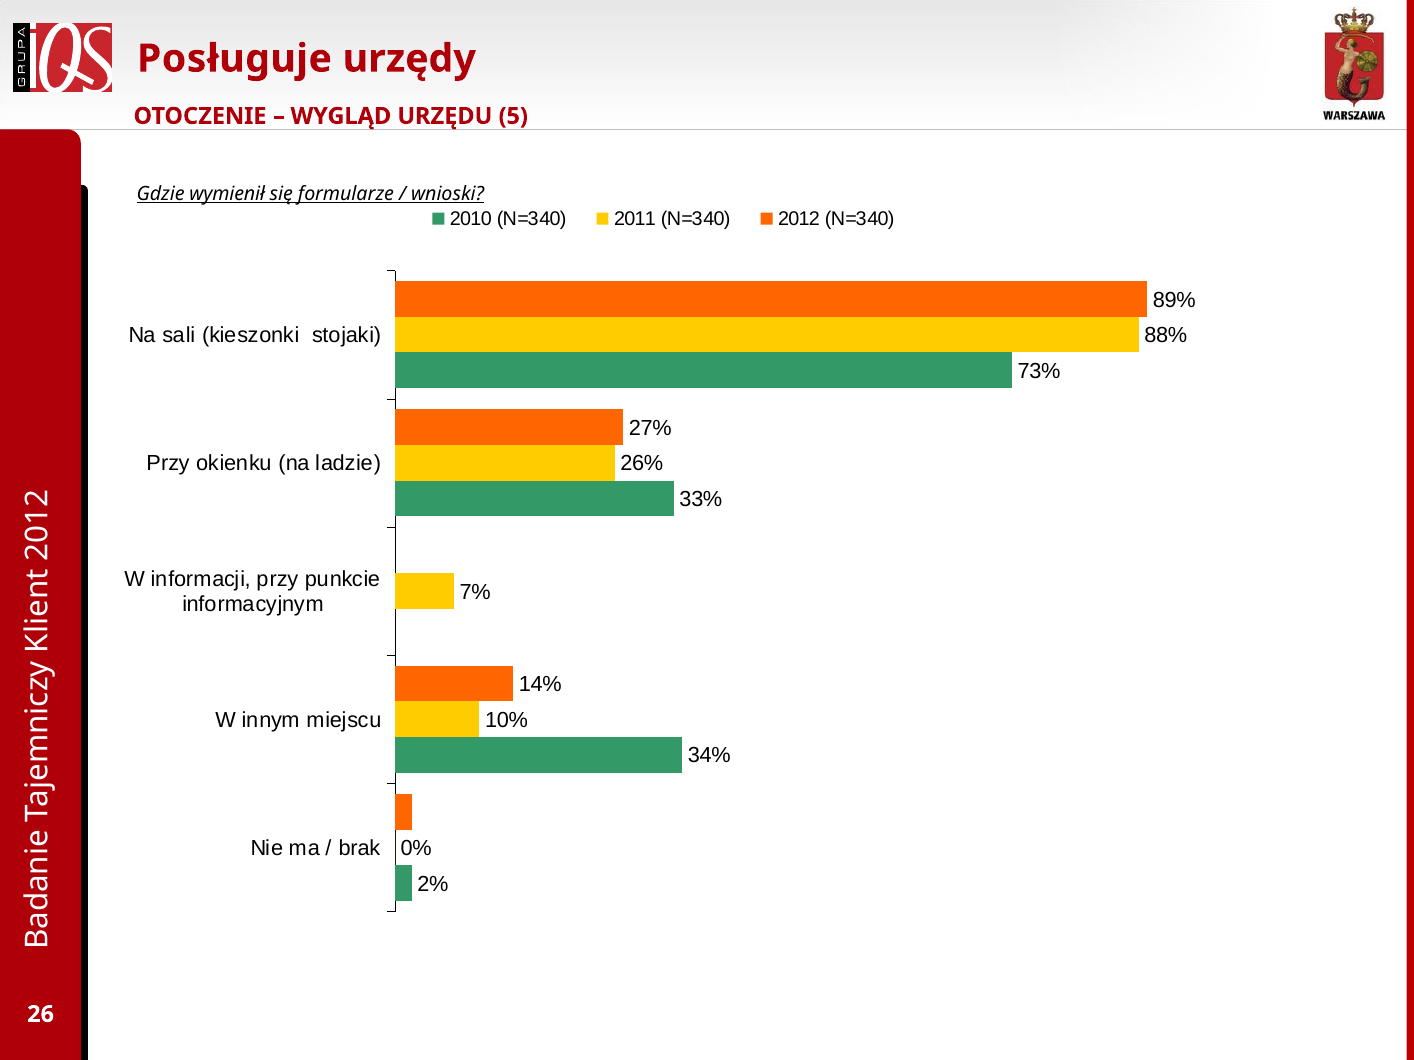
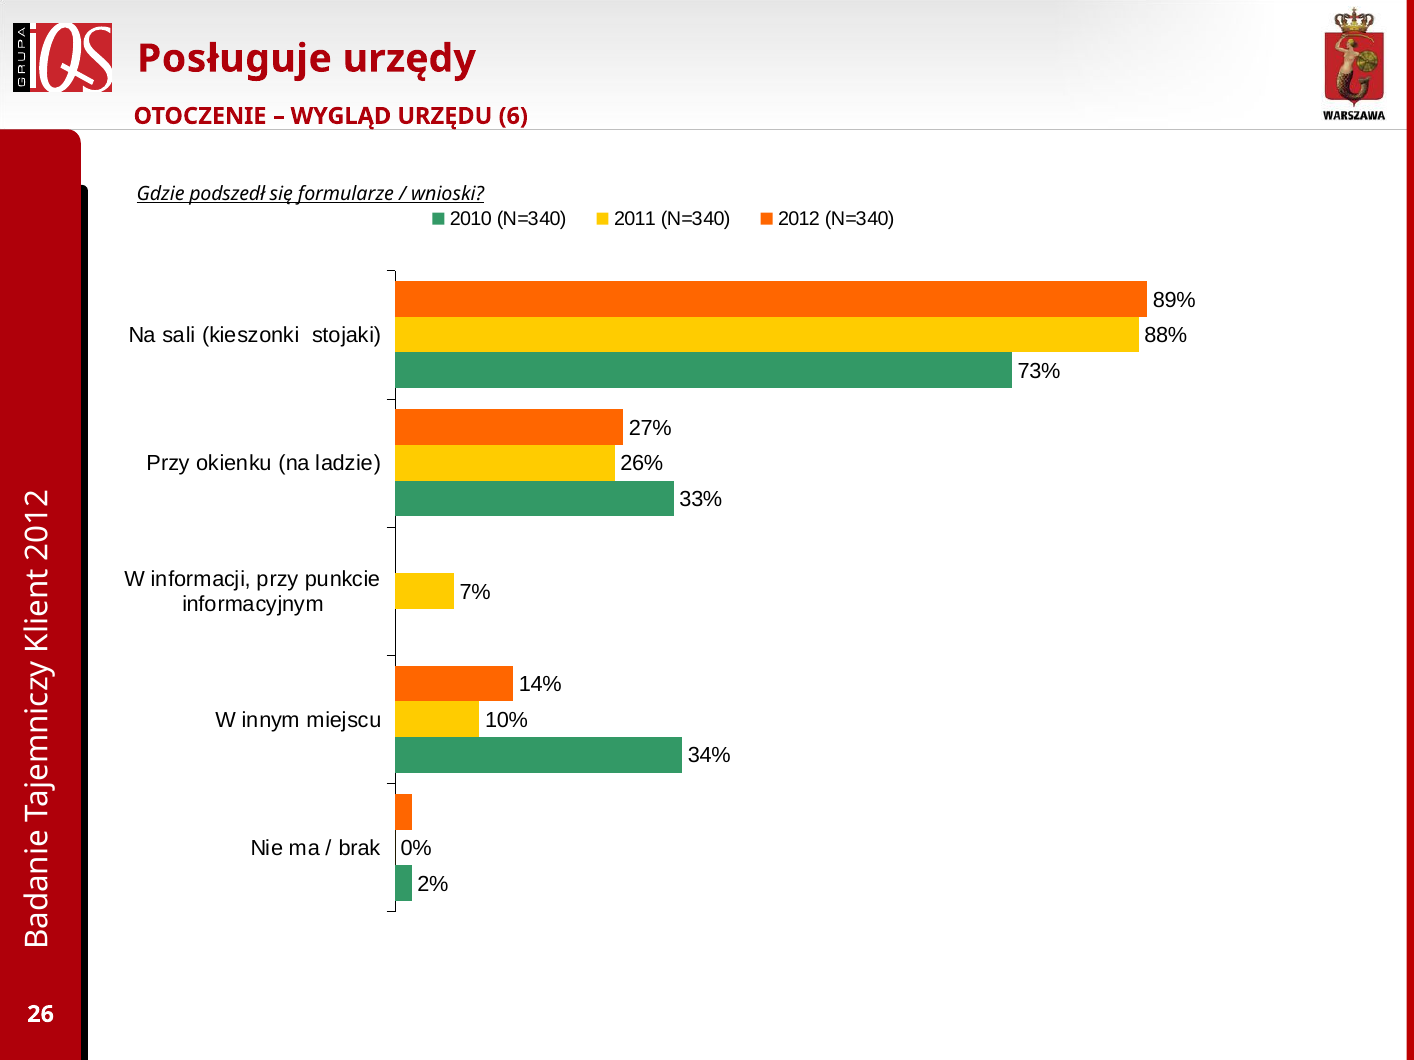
5: 5 -> 6
wymienił: wymienił -> podszedł
